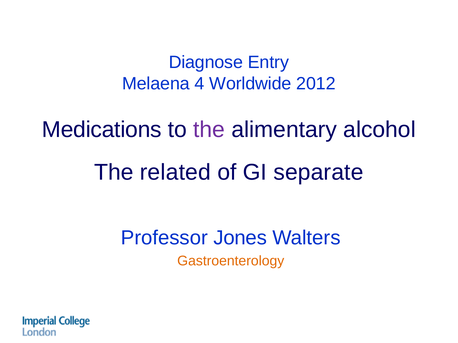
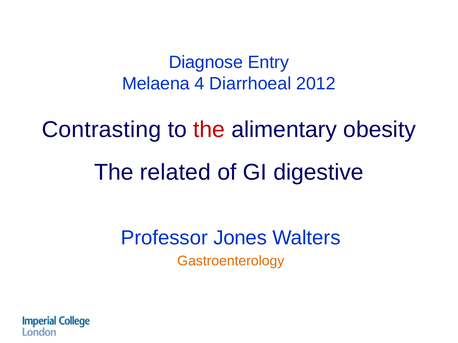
Worldwide: Worldwide -> Diarrhoeal
Medications: Medications -> Contrasting
the at (209, 130) colour: purple -> red
alcohol: alcohol -> obesity
separate: separate -> digestive
